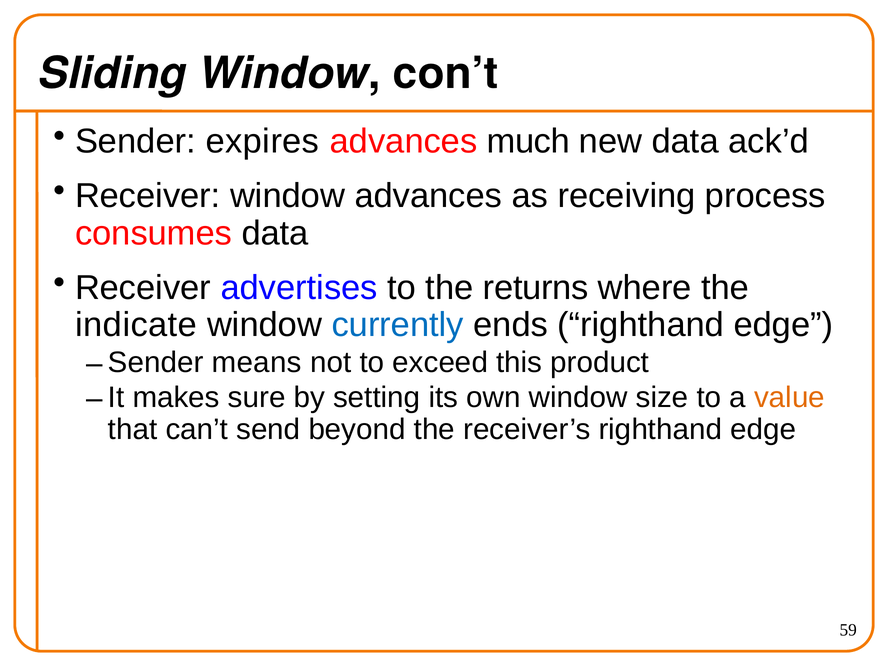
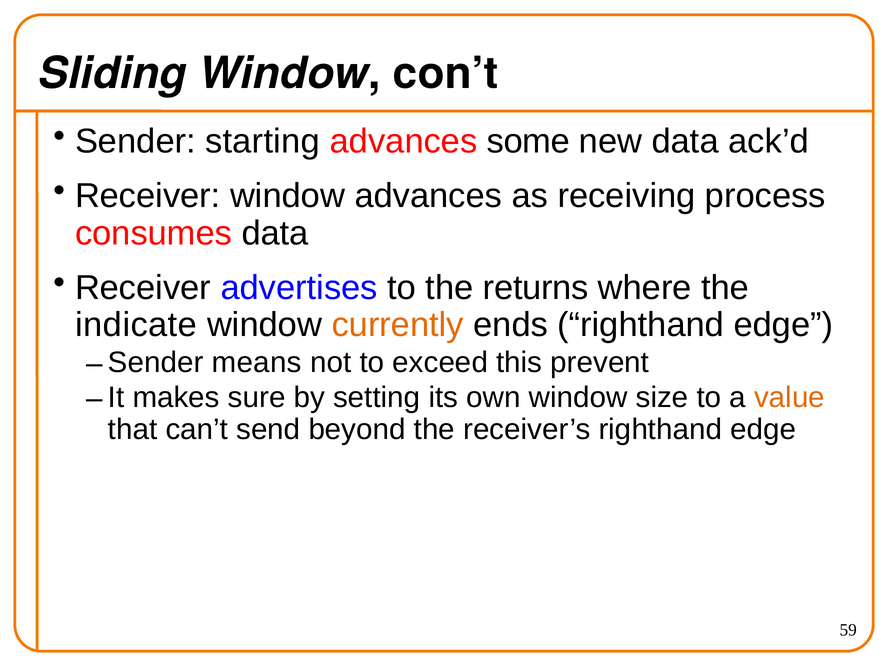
expires: expires -> starting
much: much -> some
currently colour: blue -> orange
product: product -> prevent
